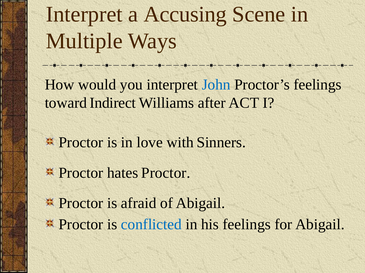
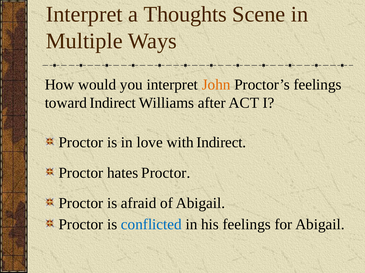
Accusing: Accusing -> Thoughts
John colour: blue -> orange
with Sinners: Sinners -> Indirect
